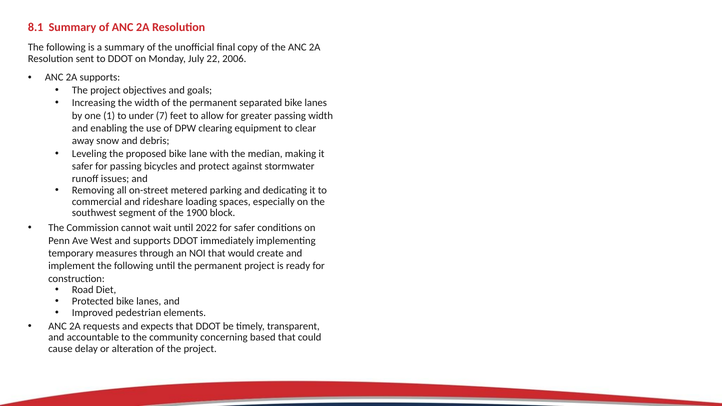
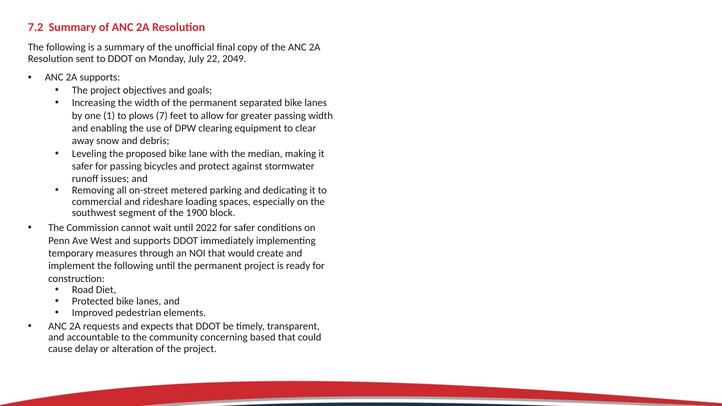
8.1: 8.1 -> 7.2
2006: 2006 -> 2049
under: under -> plows
